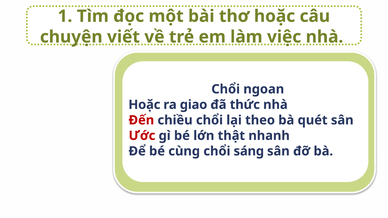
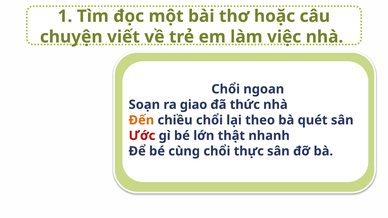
Hoặc at (144, 105): Hoặc -> Soạn
Đến colour: red -> orange
sáng: sáng -> thực
